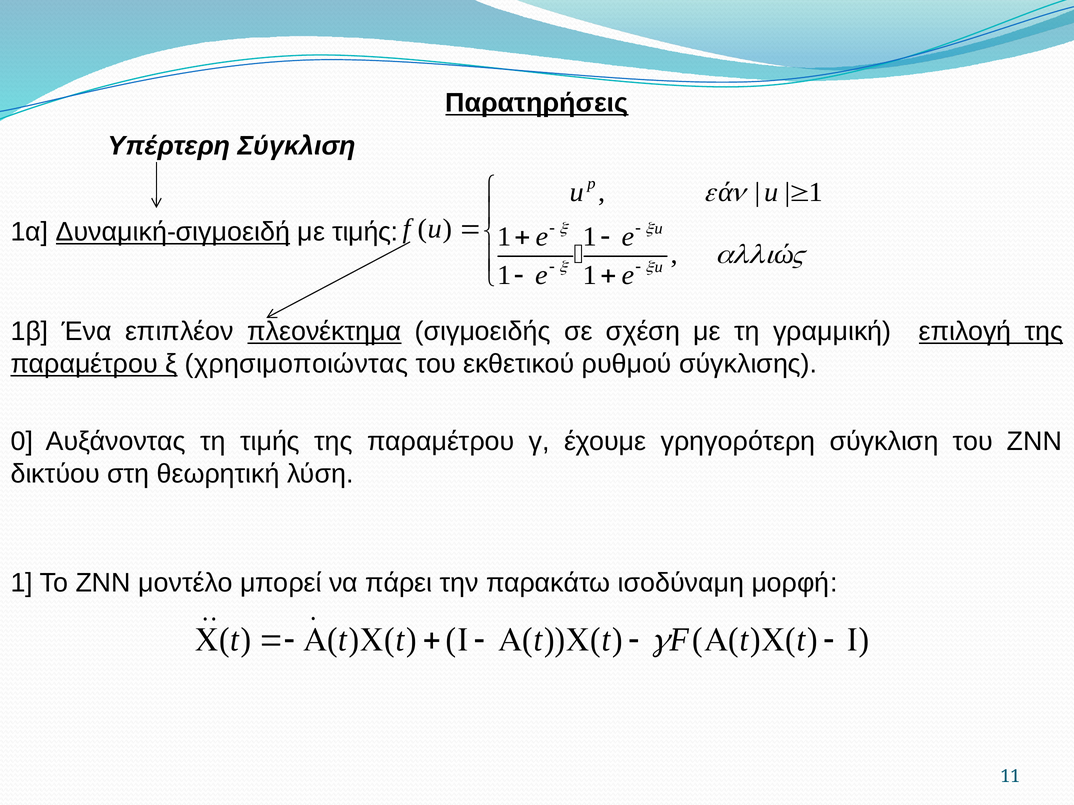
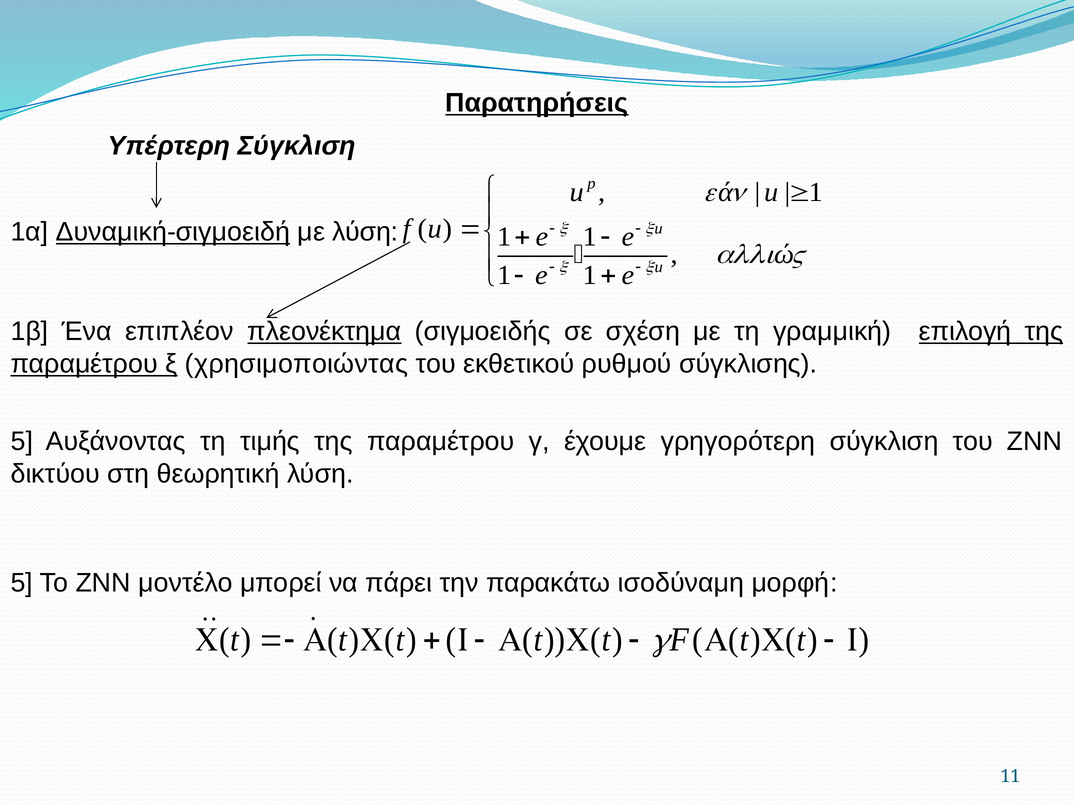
με τιμής: τιμής -> λύση
0 at (22, 442): 0 -> 5
1 at (22, 583): 1 -> 5
